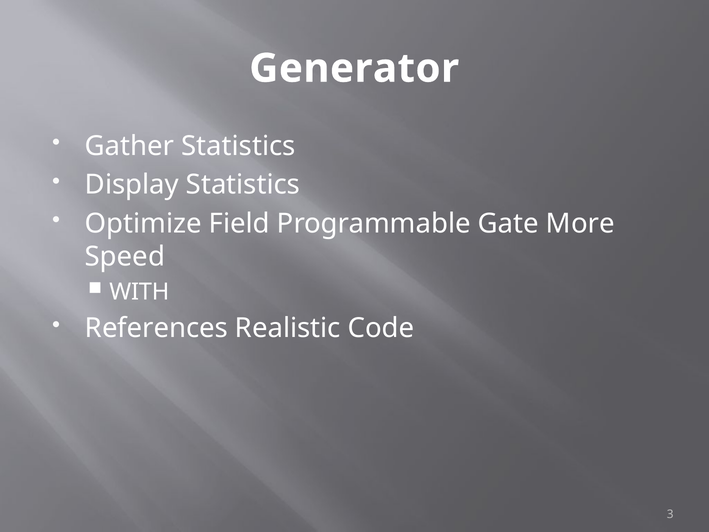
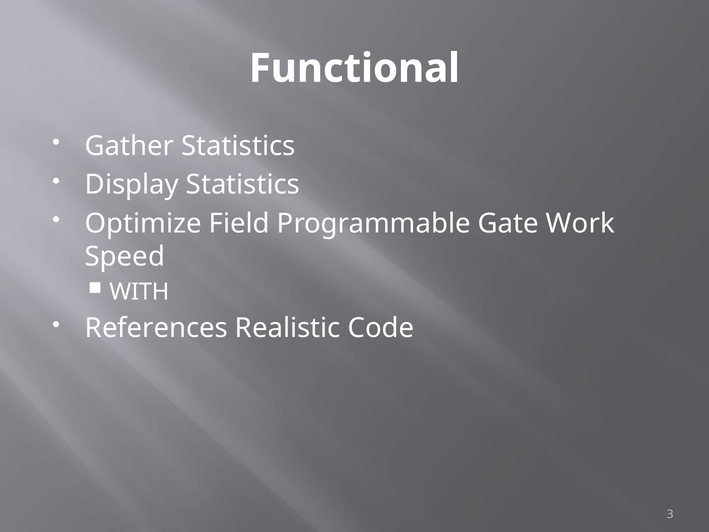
Generator: Generator -> Functional
More: More -> Work
